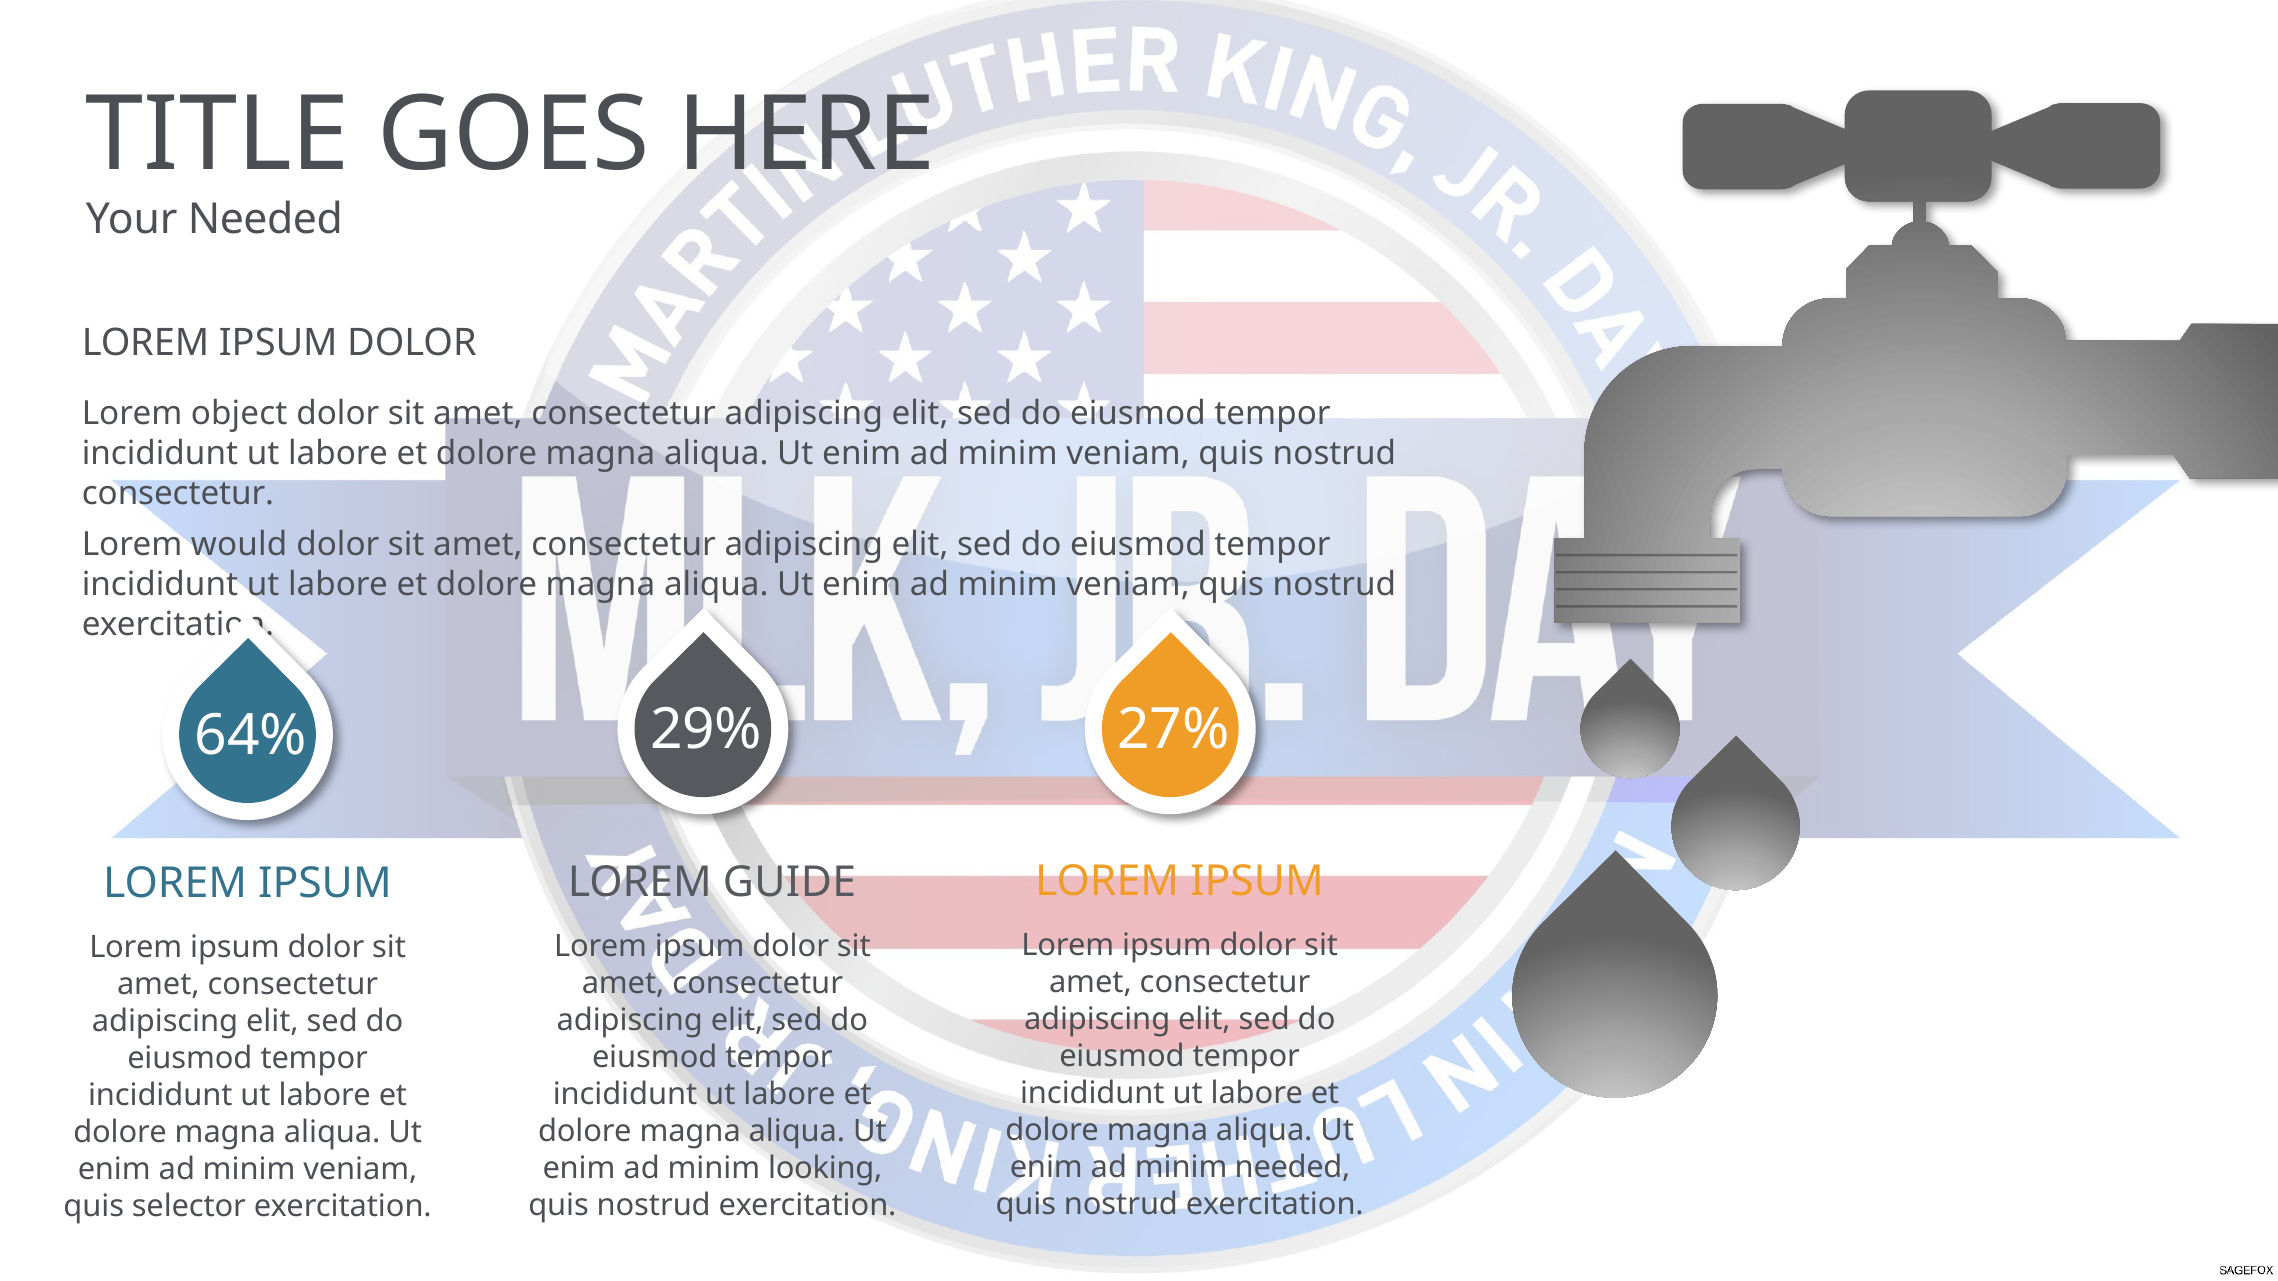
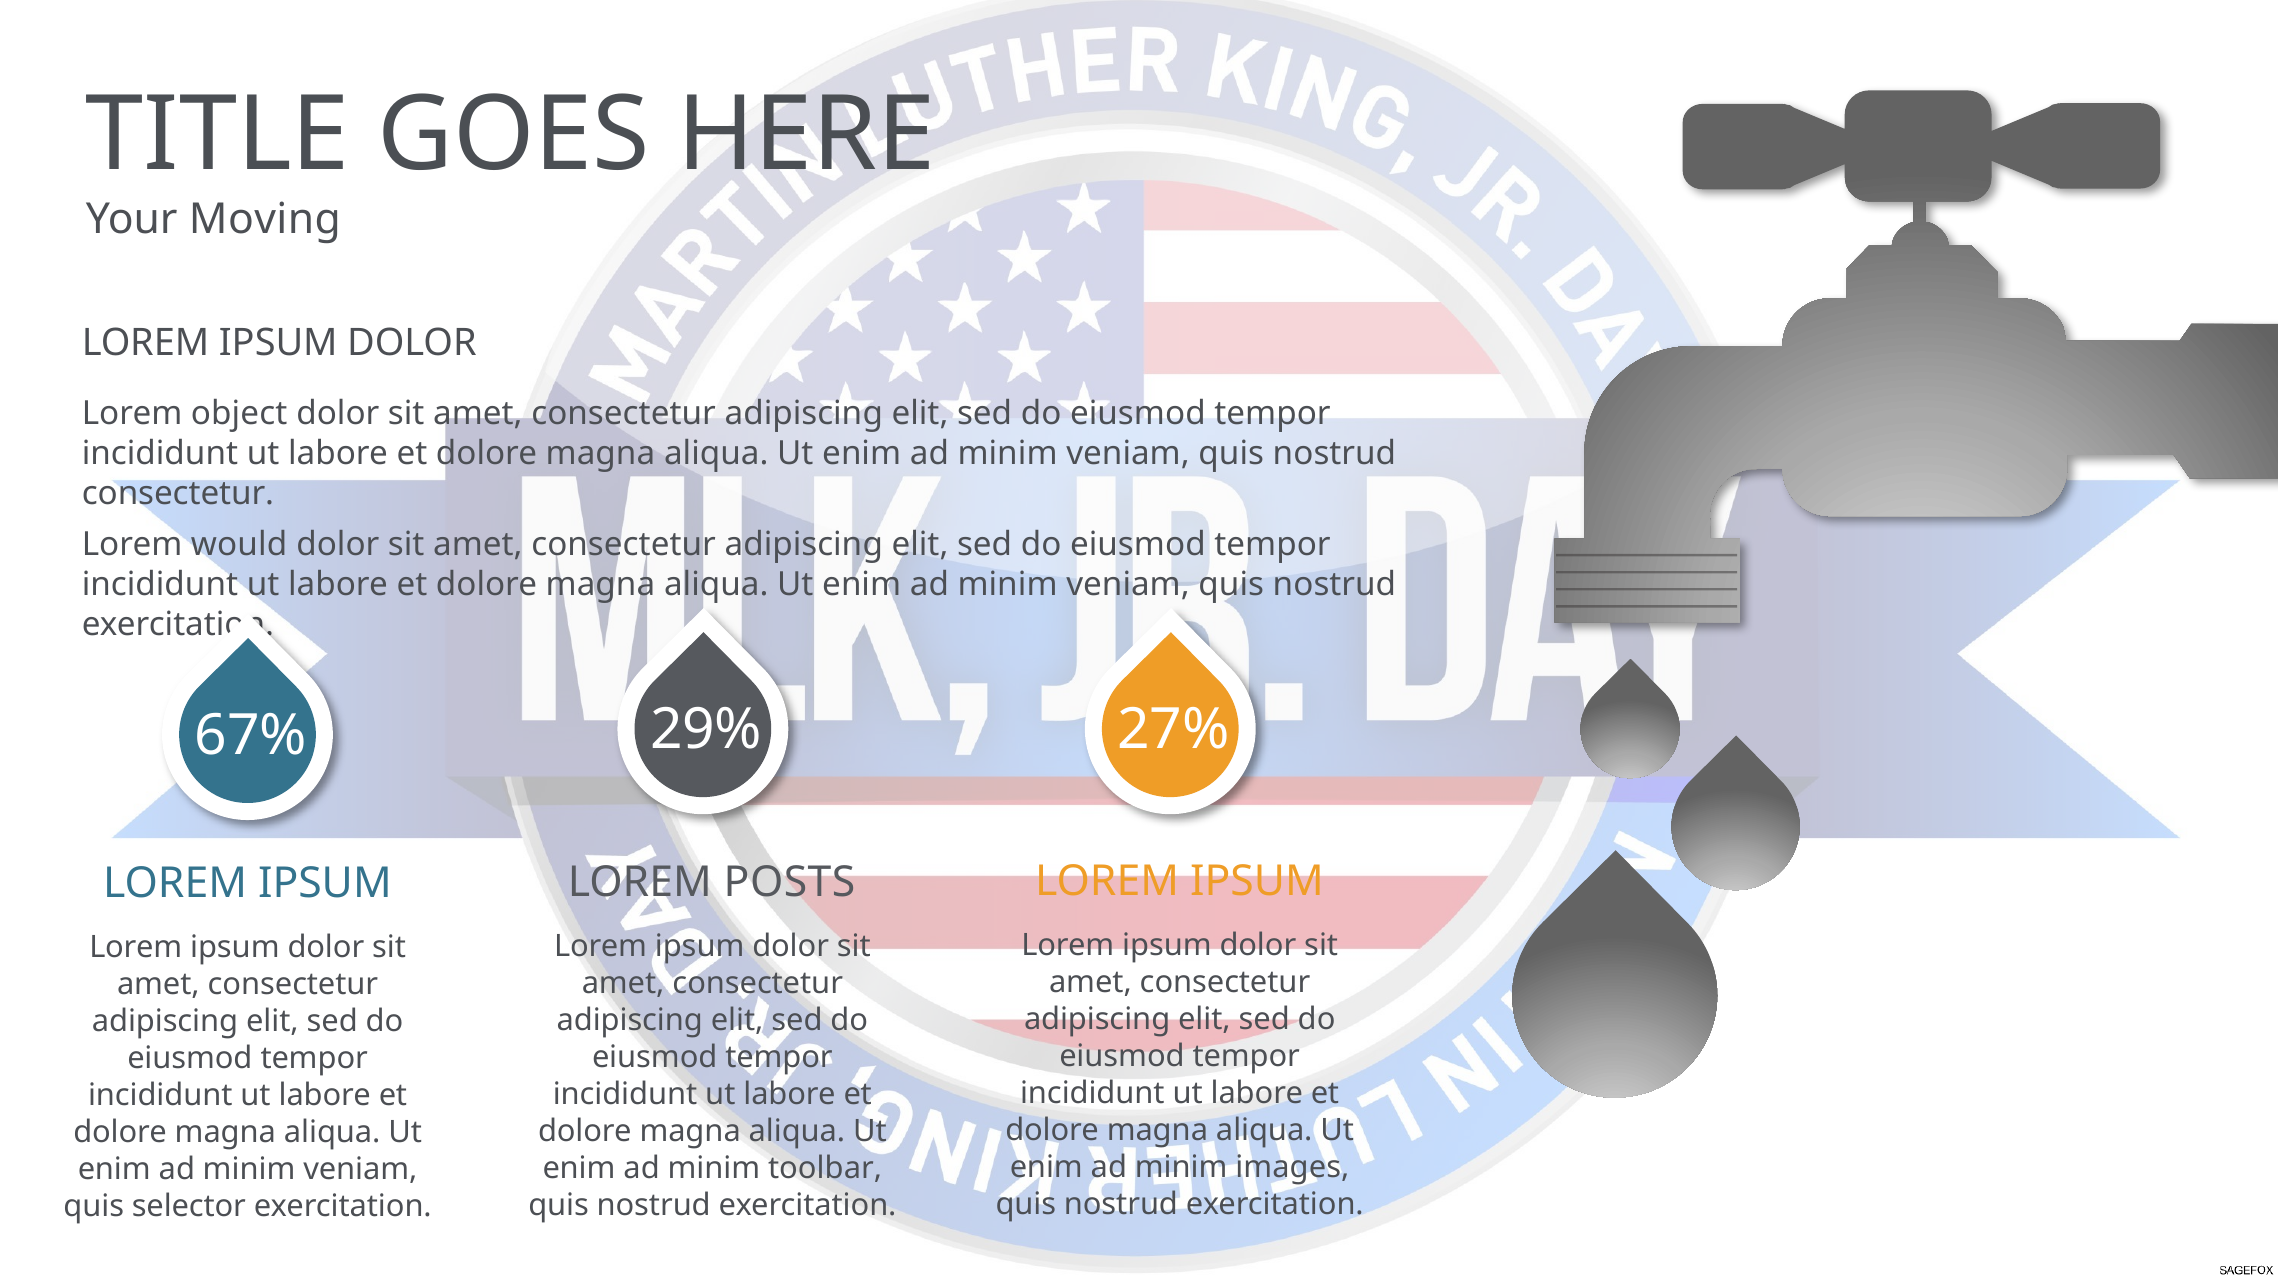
Your Needed: Needed -> Moving
64%: 64% -> 67%
GUIDE: GUIDE -> POSTS
minim needed: needed -> images
looking: looking -> toolbar
